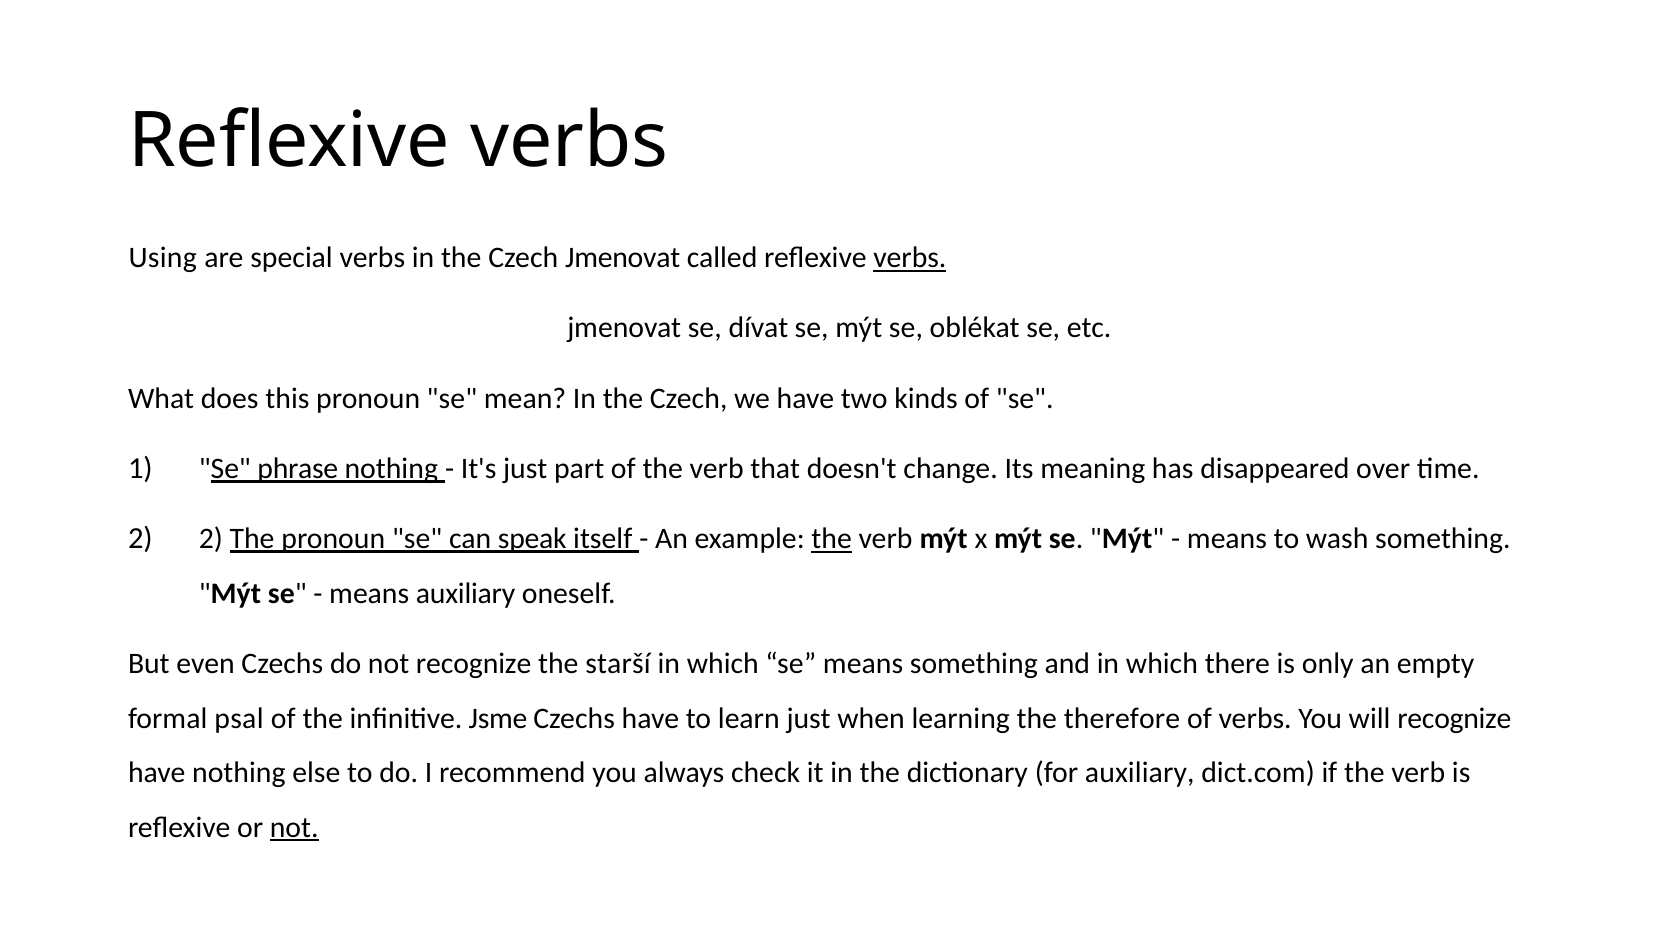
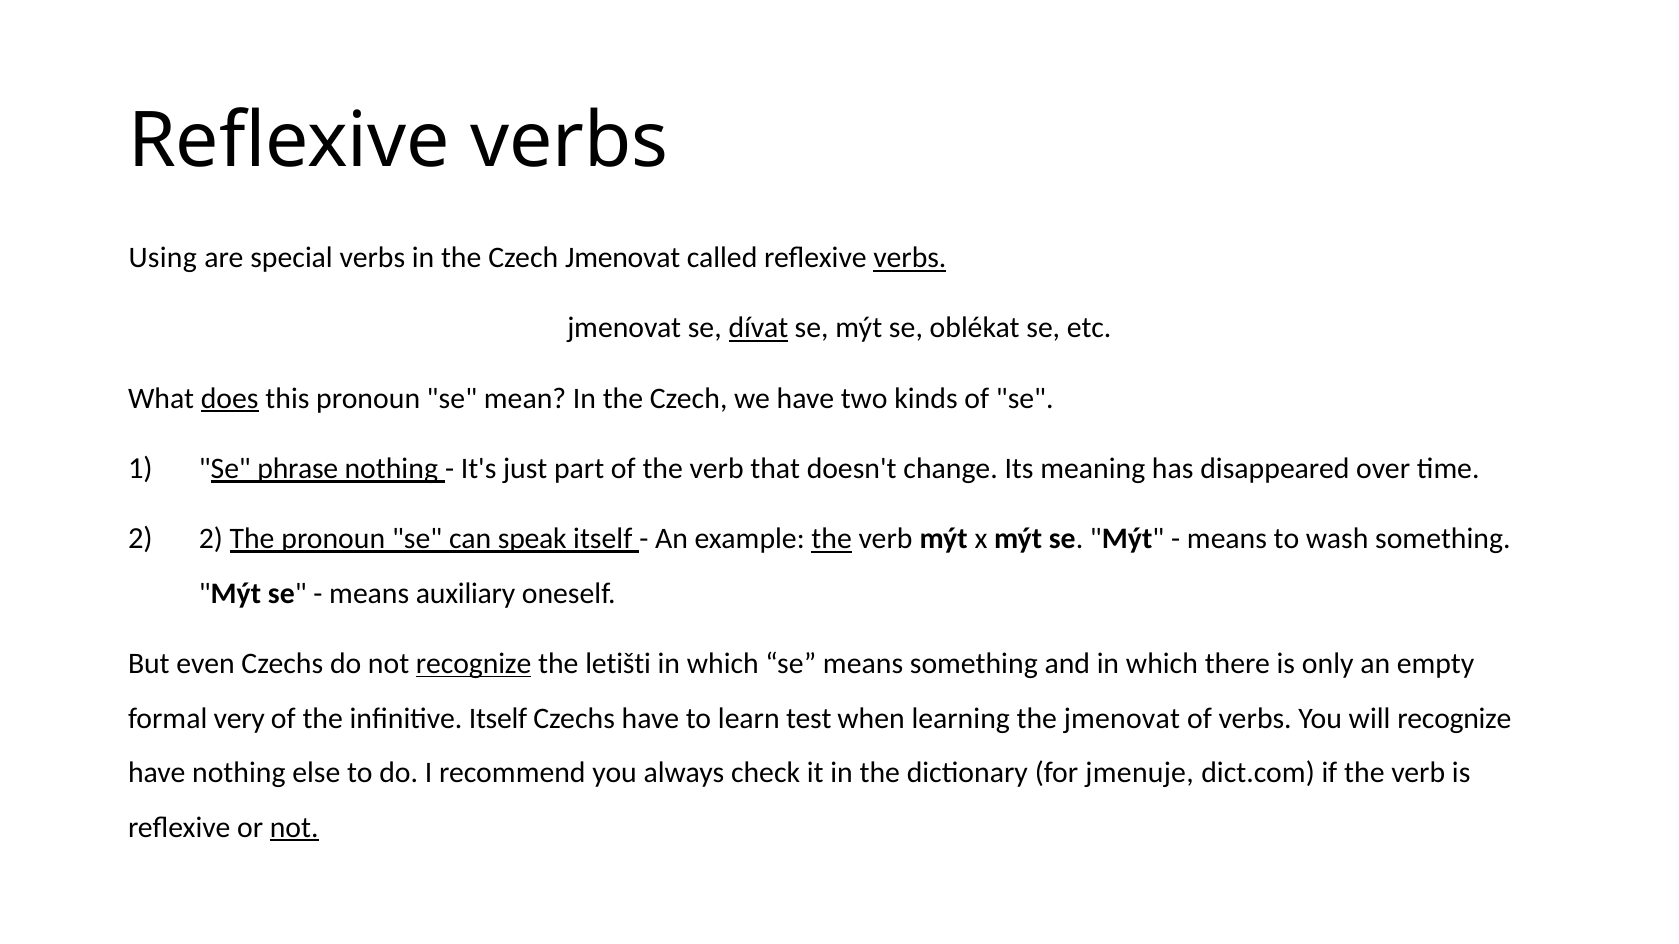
dívat underline: none -> present
does underline: none -> present
recognize at (474, 664) underline: none -> present
starší: starší -> letišti
psal: psal -> very
infinitive Jsme: Jsme -> Itself
learn just: just -> test
the therefore: therefore -> jmenovat
for auxiliary: auxiliary -> jmenuje
